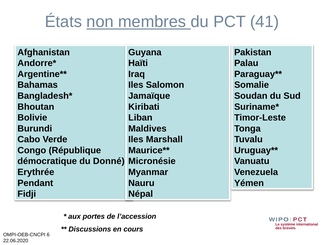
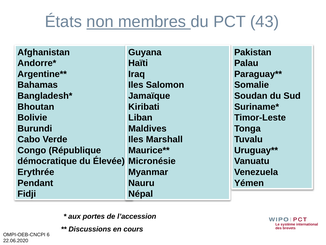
41: 41 -> 43
Donné: Donné -> Élevée
